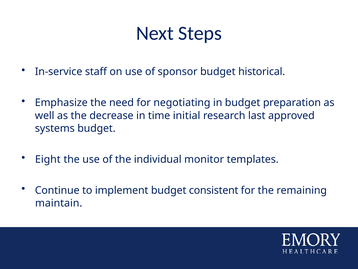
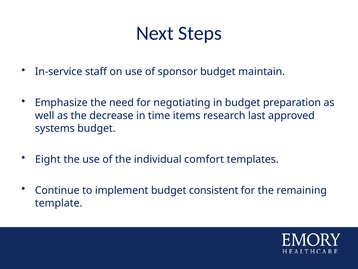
historical: historical -> maintain
initial: initial -> items
monitor: monitor -> comfort
maintain: maintain -> template
